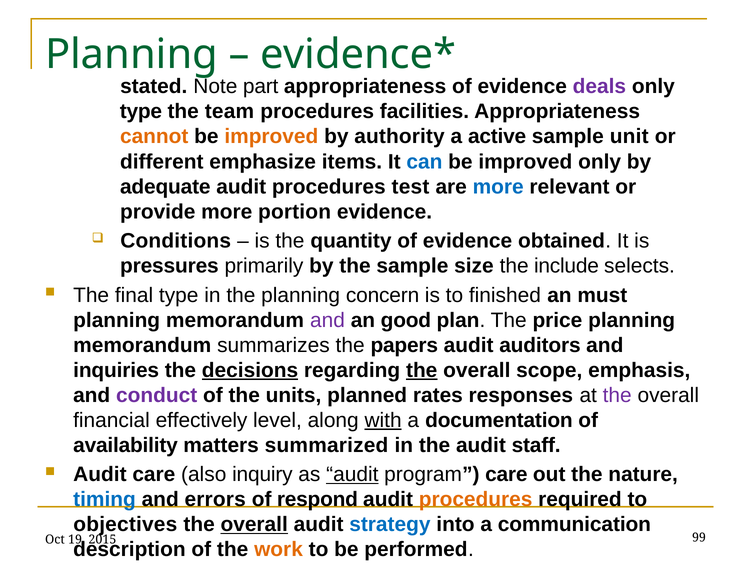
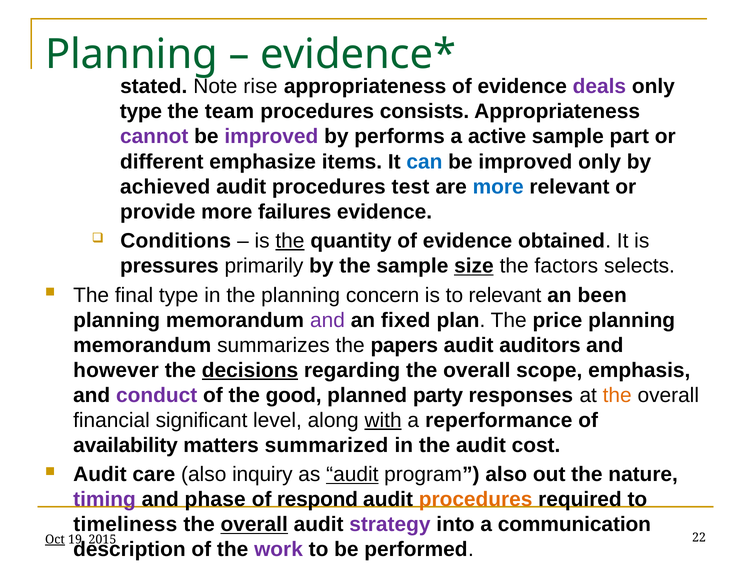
part: part -> rise
facilities: facilities -> consists
cannot colour: orange -> purple
improved at (271, 137) colour: orange -> purple
authority: authority -> performs
unit: unit -> part
adequate: adequate -> achieved
portion: portion -> failures
the at (290, 241) underline: none -> present
size underline: none -> present
include: include -> factors
to finished: finished -> relevant
must: must -> been
good: good -> fixed
inquiries: inquiries -> however
the at (422, 370) underline: present -> none
units: units -> good
rates: rates -> party
the at (617, 395) colour: purple -> orange
effectively: effectively -> significant
documentation: documentation -> reperformance
staff: staff -> cost
program care: care -> also
timing colour: blue -> purple
errors: errors -> phase
objectives: objectives -> timeliness
strategy colour: blue -> purple
Oct underline: none -> present
99: 99 -> 22
work colour: orange -> purple
